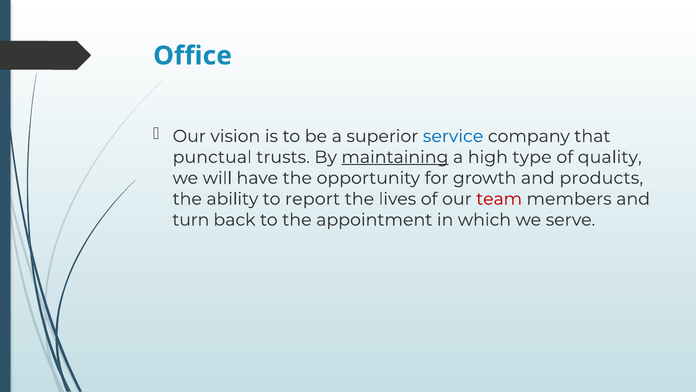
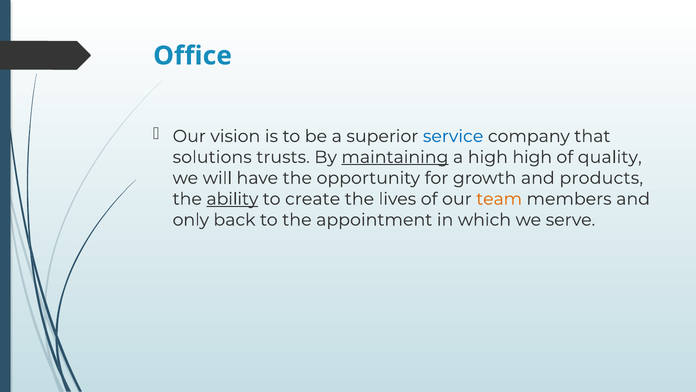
punctual: punctual -> solutions
high type: type -> high
ability underline: none -> present
report: report -> create
team colour: red -> orange
turn: turn -> only
